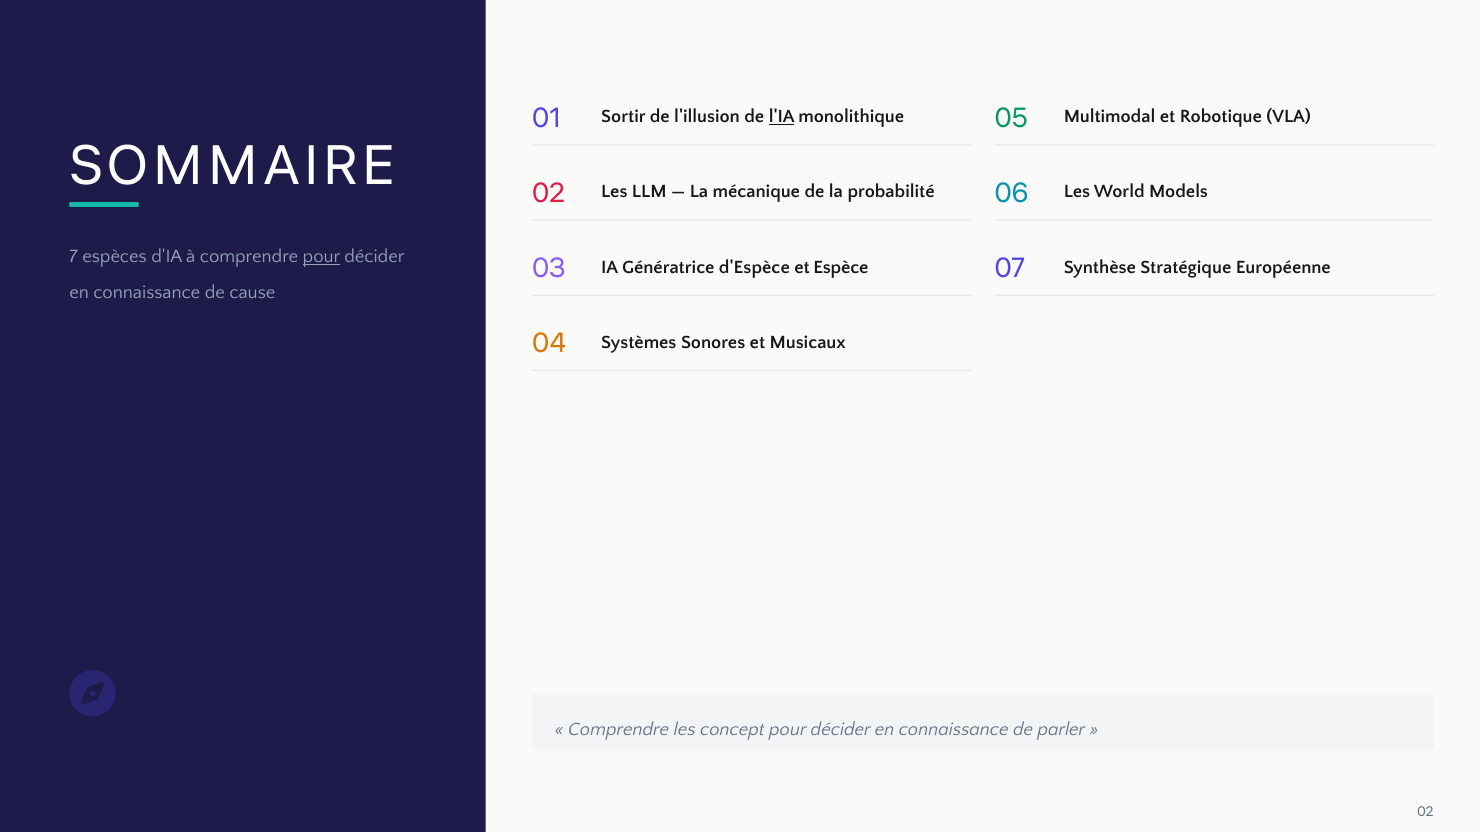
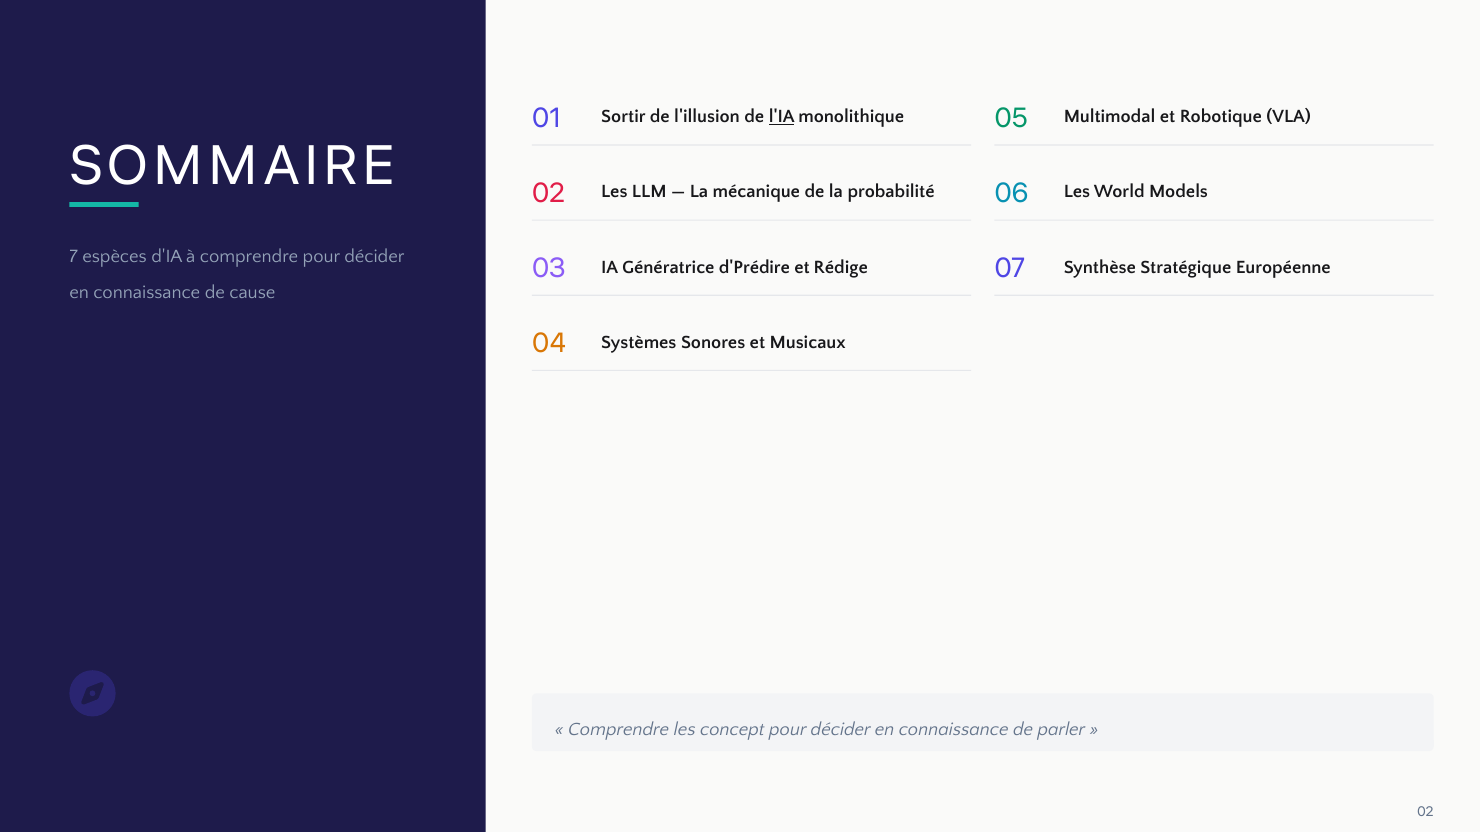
pour at (321, 257) underline: present -> none
d'Espèce: d'Espèce -> d'Prédire
Espèce: Espèce -> Rédige
